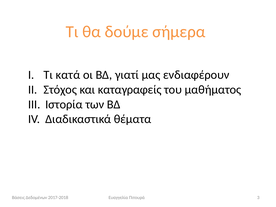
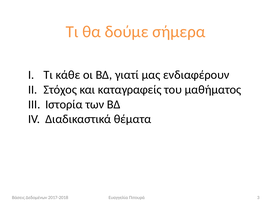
κατά: κατά -> κάθε
